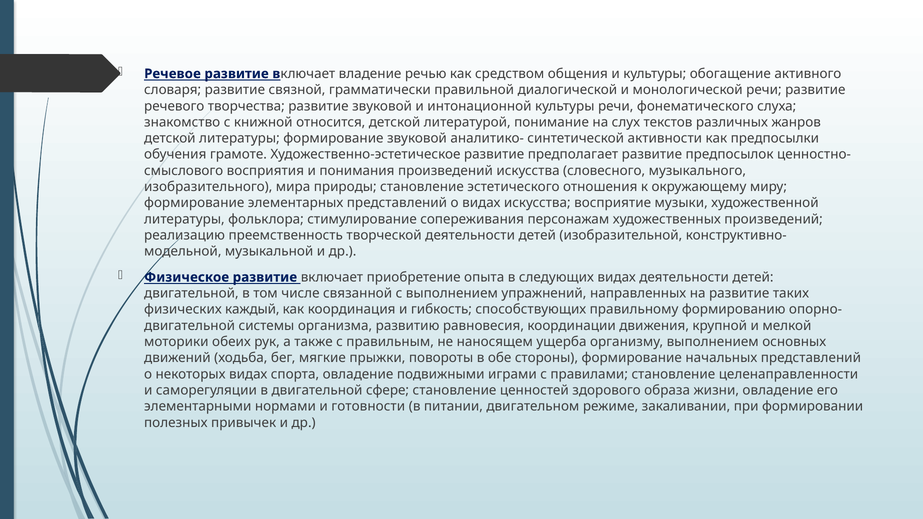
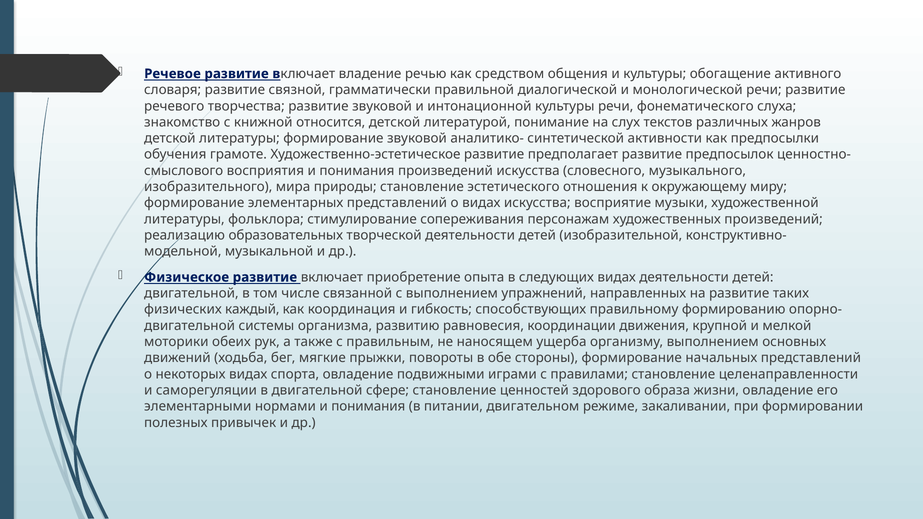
преемственность: преемственность -> образовательных
нормами и готовности: готовности -> понимания
